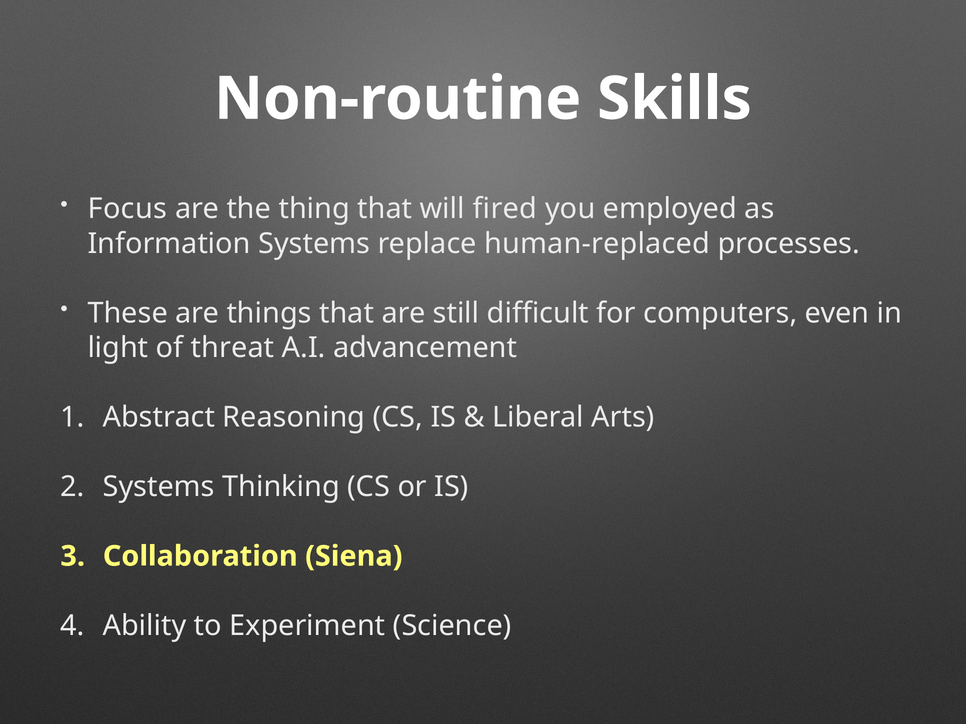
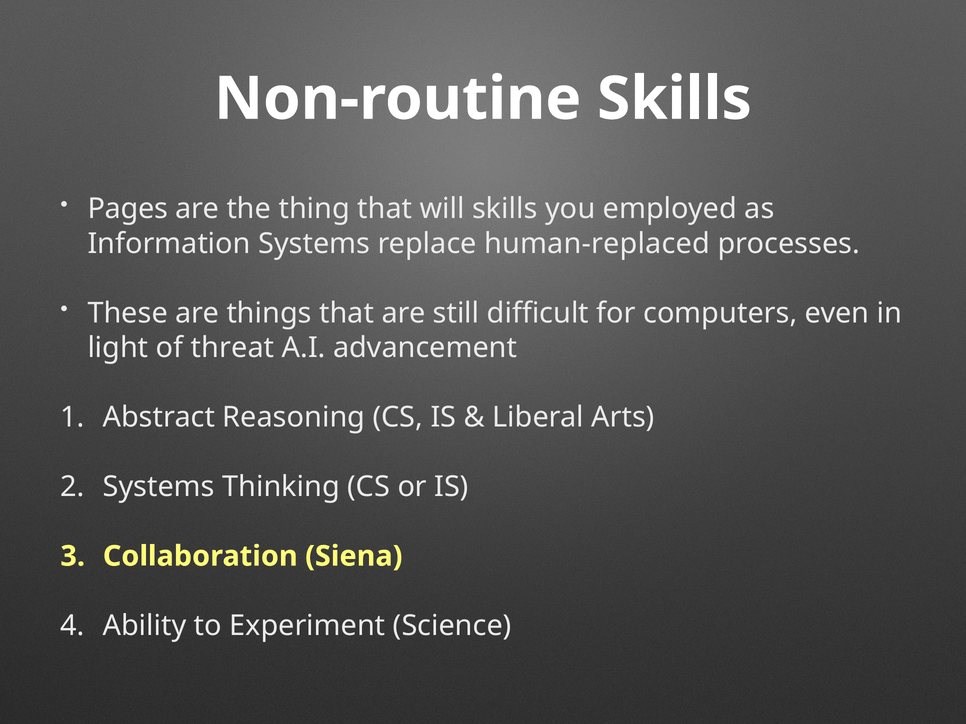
Focus: Focus -> Pages
will fired: fired -> skills
